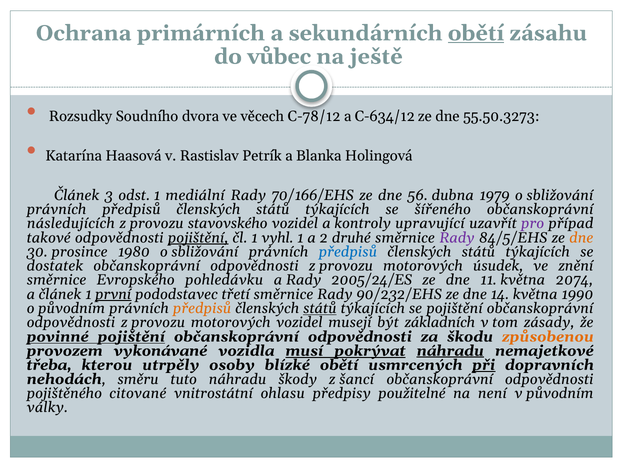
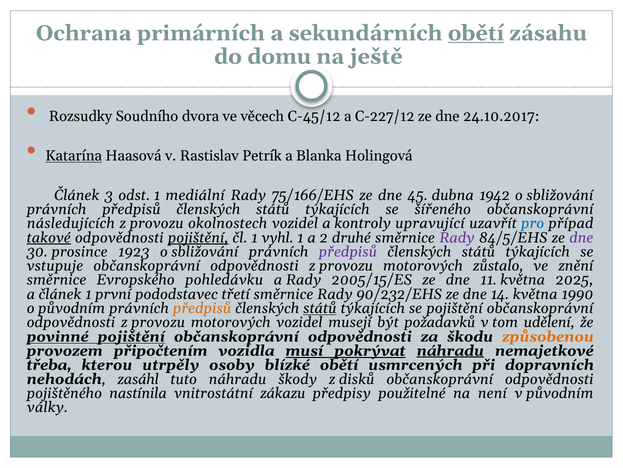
vůbec: vůbec -> domu
C-78/12: C-78/12 -> C-45/12
C-634/12: C-634/12 -> C-227/12
55.50.3273: 55.50.3273 -> 24.10.2017
Katarína underline: none -> present
70/166/EHS: 70/166/EHS -> 75/166/EHS
56: 56 -> 45
1979: 1979 -> 1942
stavovského: stavovského -> okolnostech
pro colour: purple -> blue
takové underline: none -> present
dne at (581, 237) colour: orange -> purple
1980: 1980 -> 1923
předpisů at (348, 251) colour: blue -> purple
dostatek: dostatek -> vstupuje
úsudek: úsudek -> zůstalo
2005/24/ES: 2005/24/ES -> 2005/15/ES
2074: 2074 -> 2025
první underline: present -> none
základních: základních -> požadavků
zásady: zásady -> udělení
vykonávané: vykonávané -> připočtením
při underline: present -> none
směru: směru -> zasáhl
šancí: šancí -> disků
citované: citované -> nastínila
ohlasu: ohlasu -> zákazu
